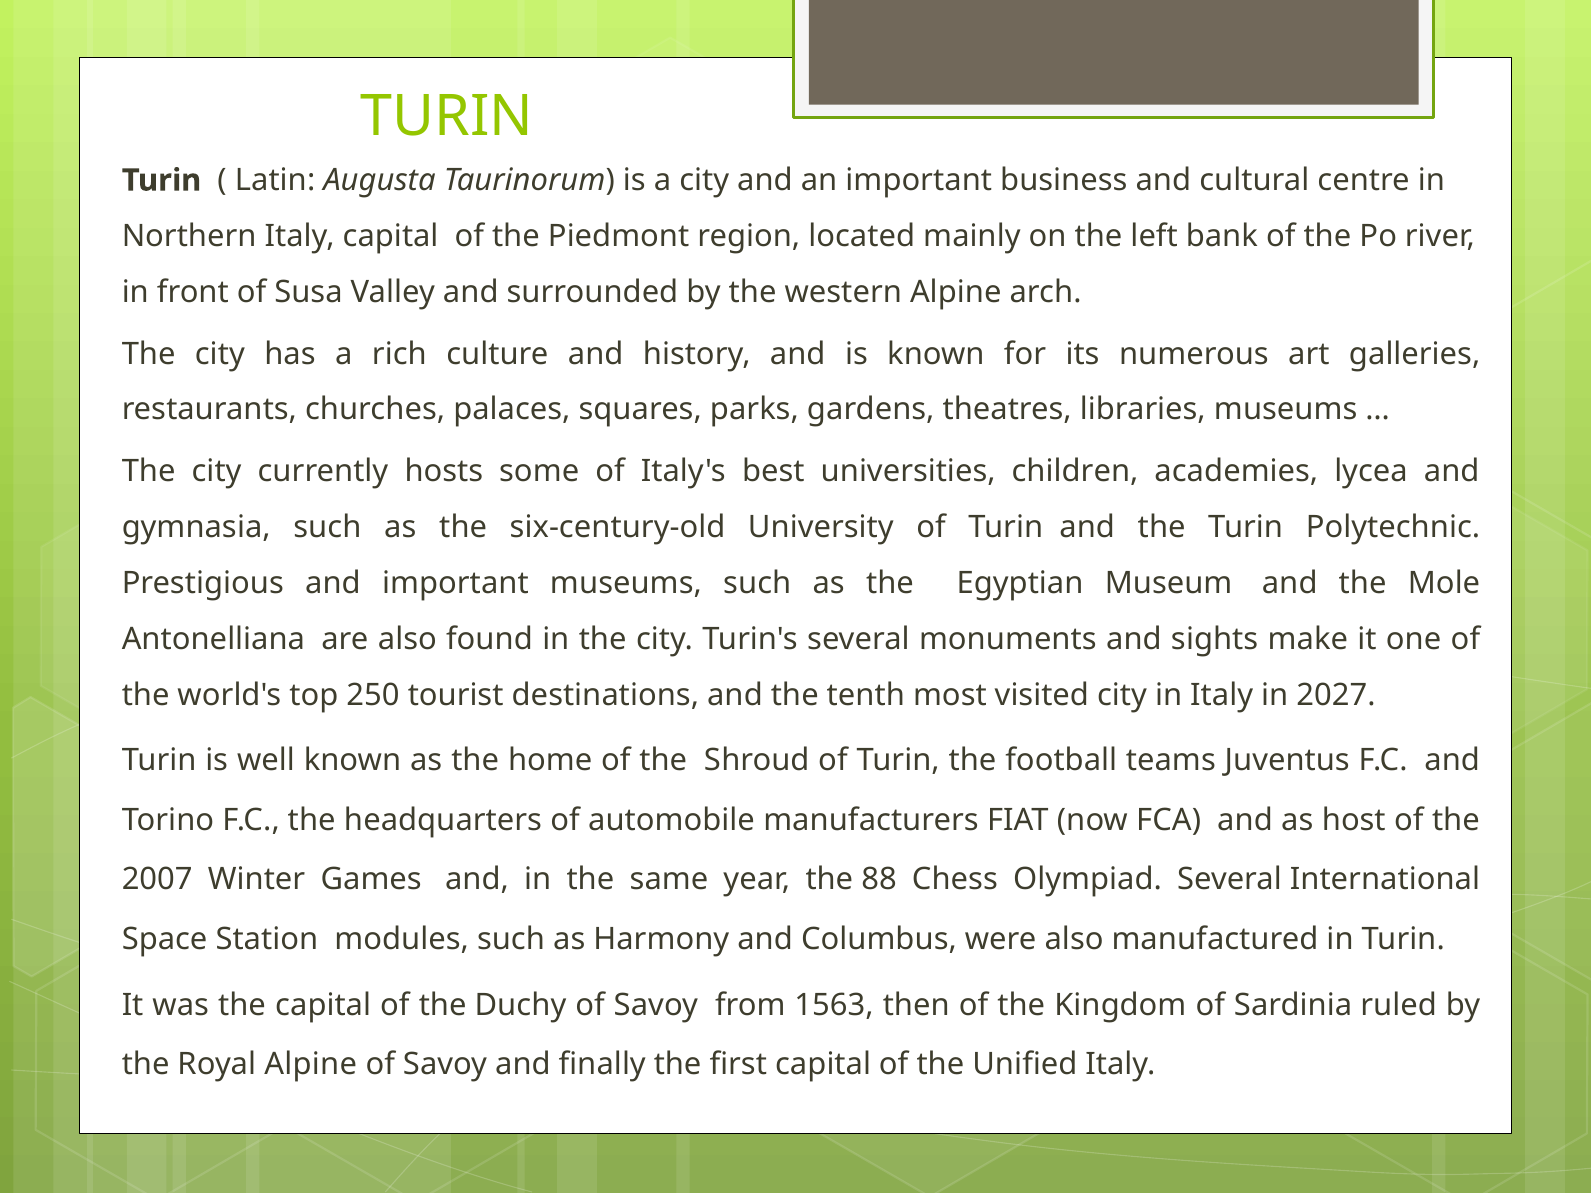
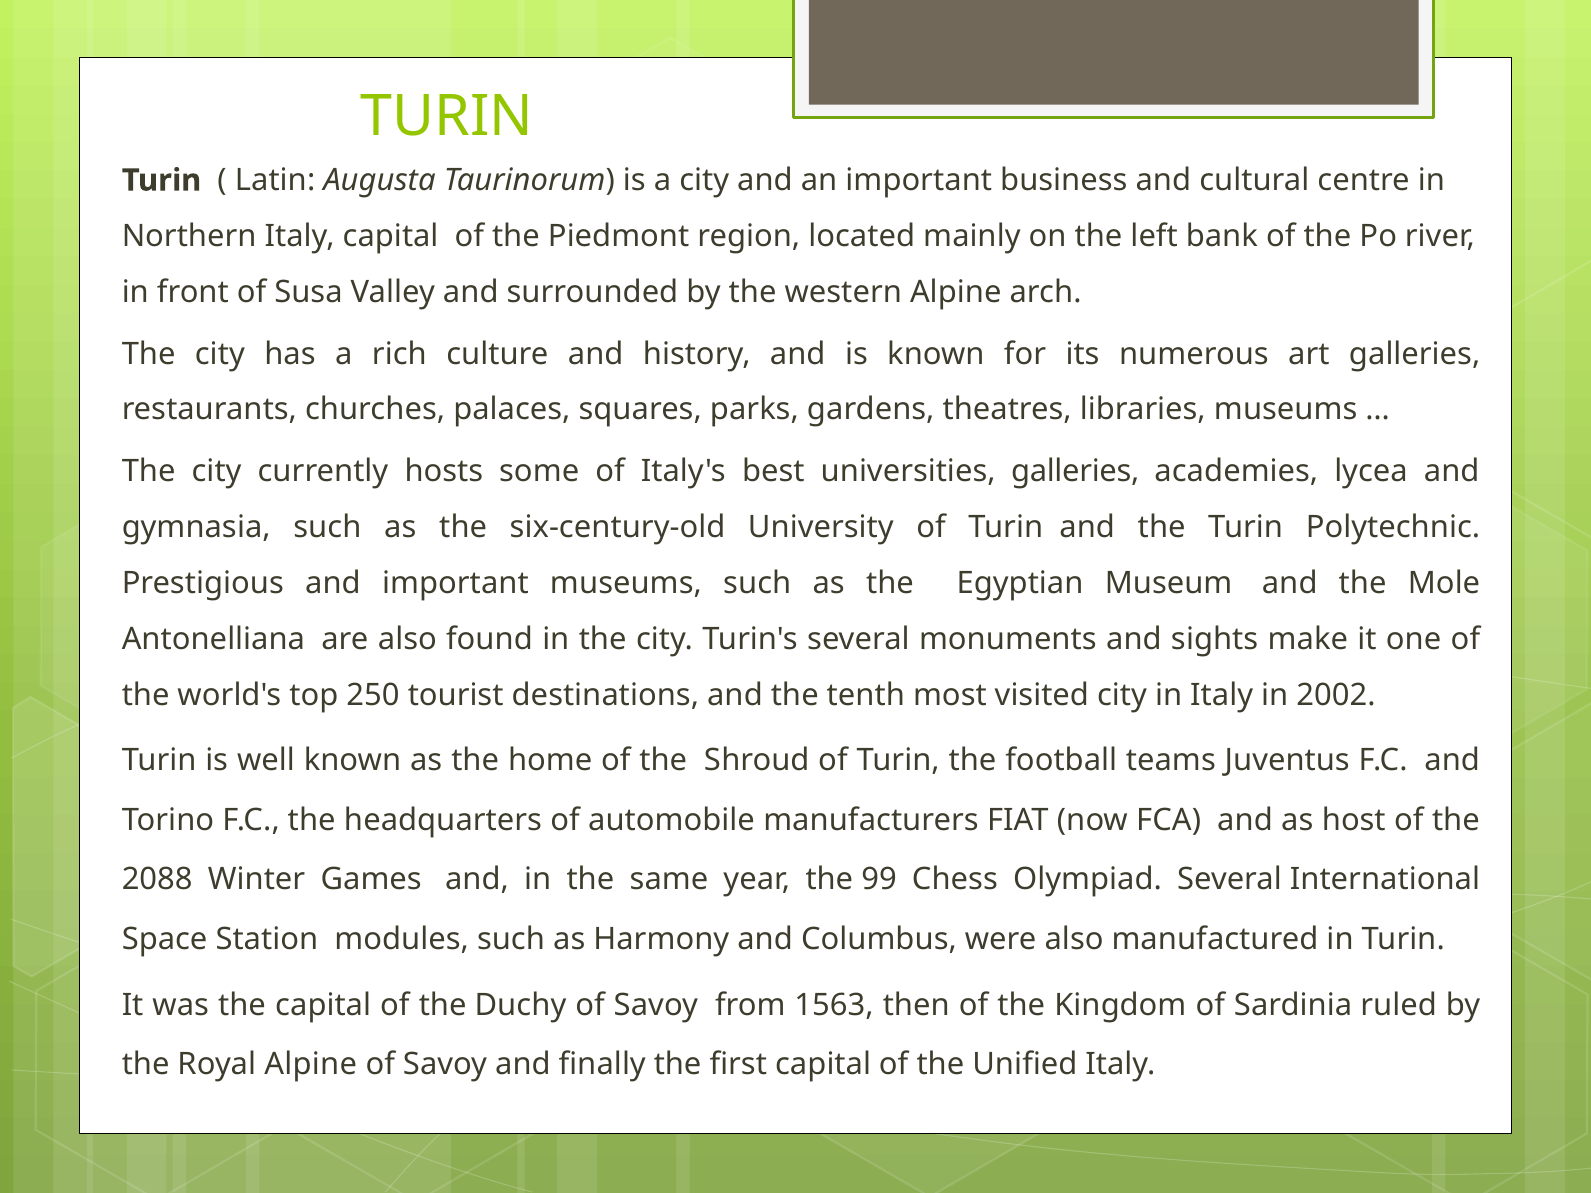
universities children: children -> galleries
2027: 2027 -> 2002
2007: 2007 -> 2088
88: 88 -> 99
